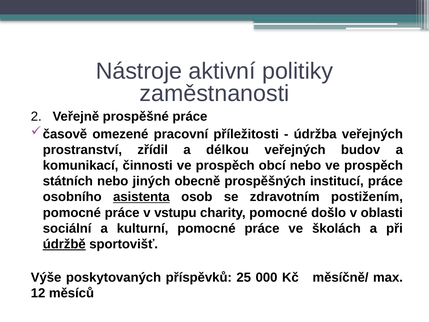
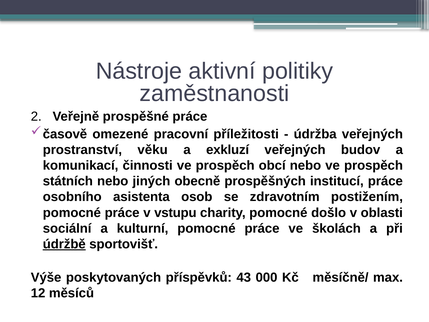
zřídil: zřídil -> věku
délkou: délkou -> exkluzí
asistenta underline: present -> none
25: 25 -> 43
